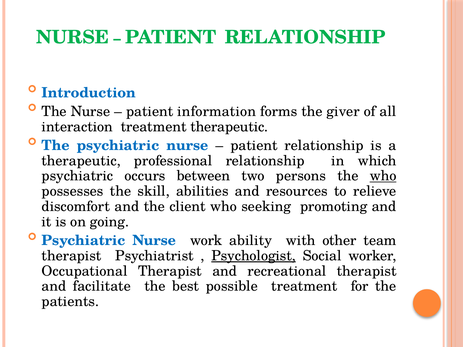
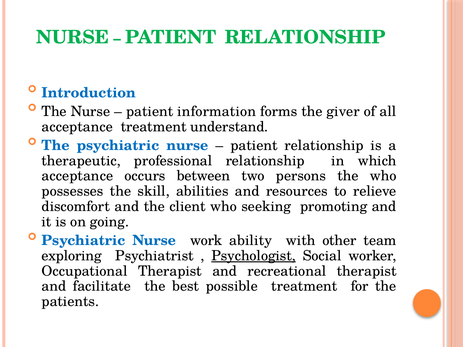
interaction at (77, 127): interaction -> acceptance
treatment therapeutic: therapeutic -> understand
psychiatric at (77, 176): psychiatric -> acceptance
who at (383, 176) underline: present -> none
therapist at (72, 256): therapist -> exploring
